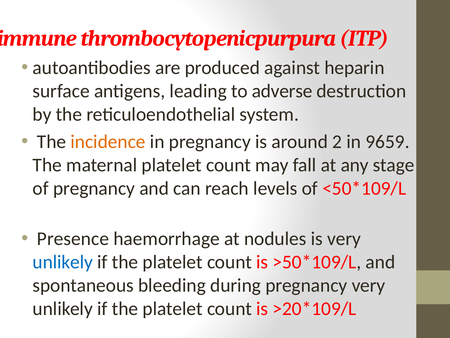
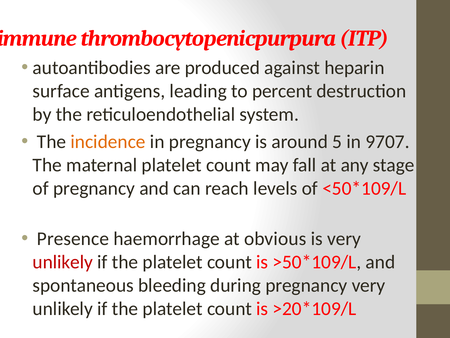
adverse: adverse -> percent
2: 2 -> 5
9659: 9659 -> 9707
nodules: nodules -> obvious
unlikely at (63, 262) colour: blue -> red
